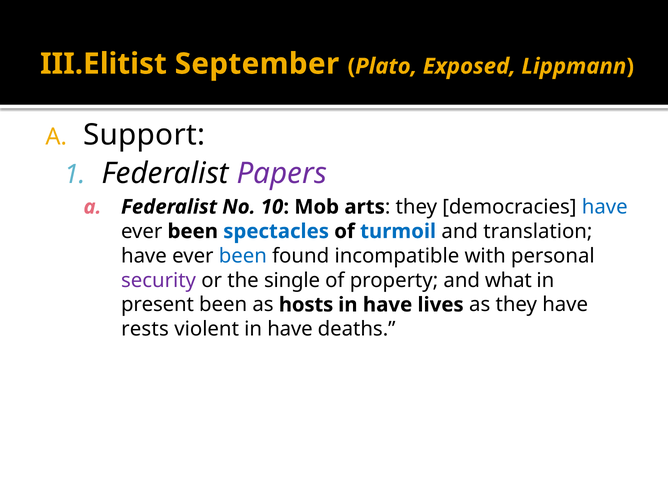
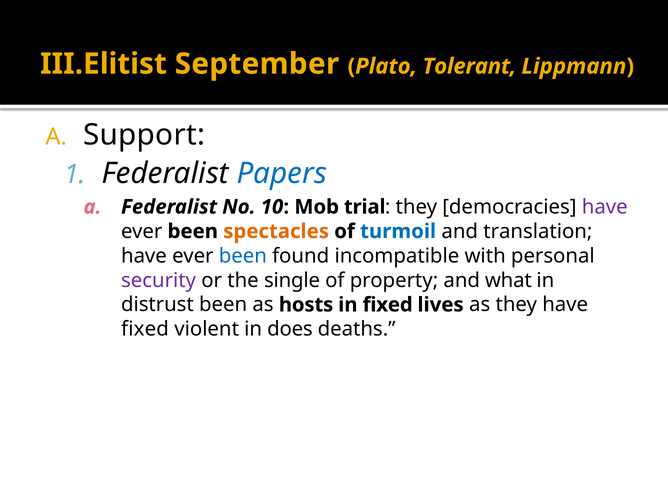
Exposed: Exposed -> Tolerant
Papers colour: purple -> blue
arts: arts -> trial
have at (605, 207) colour: blue -> purple
spectacles colour: blue -> orange
present: present -> distrust
have at (388, 305): have -> fixed
rests at (145, 329): rests -> fixed
violent in have: have -> does
